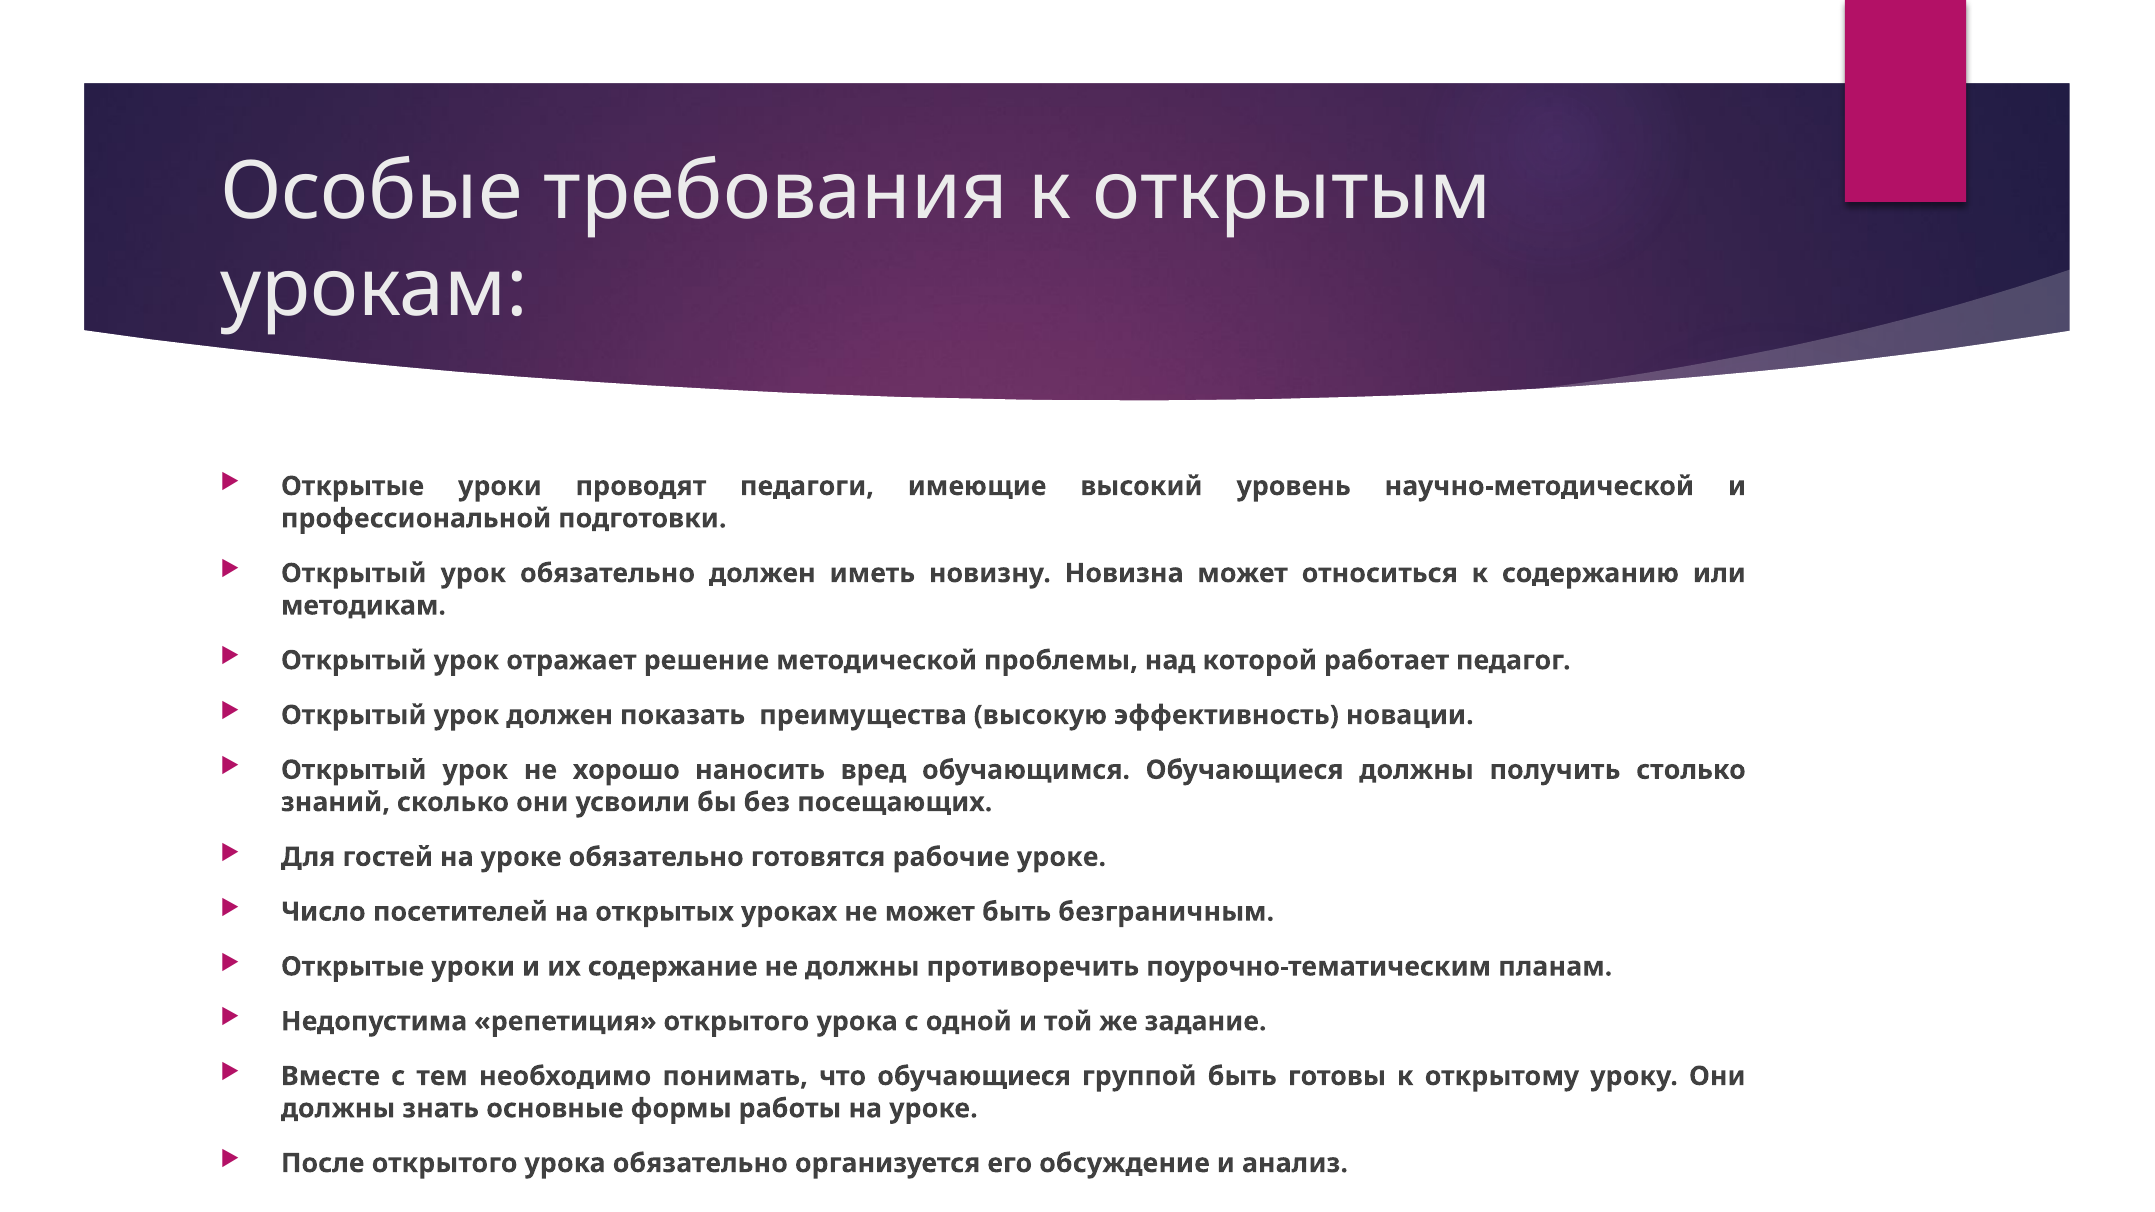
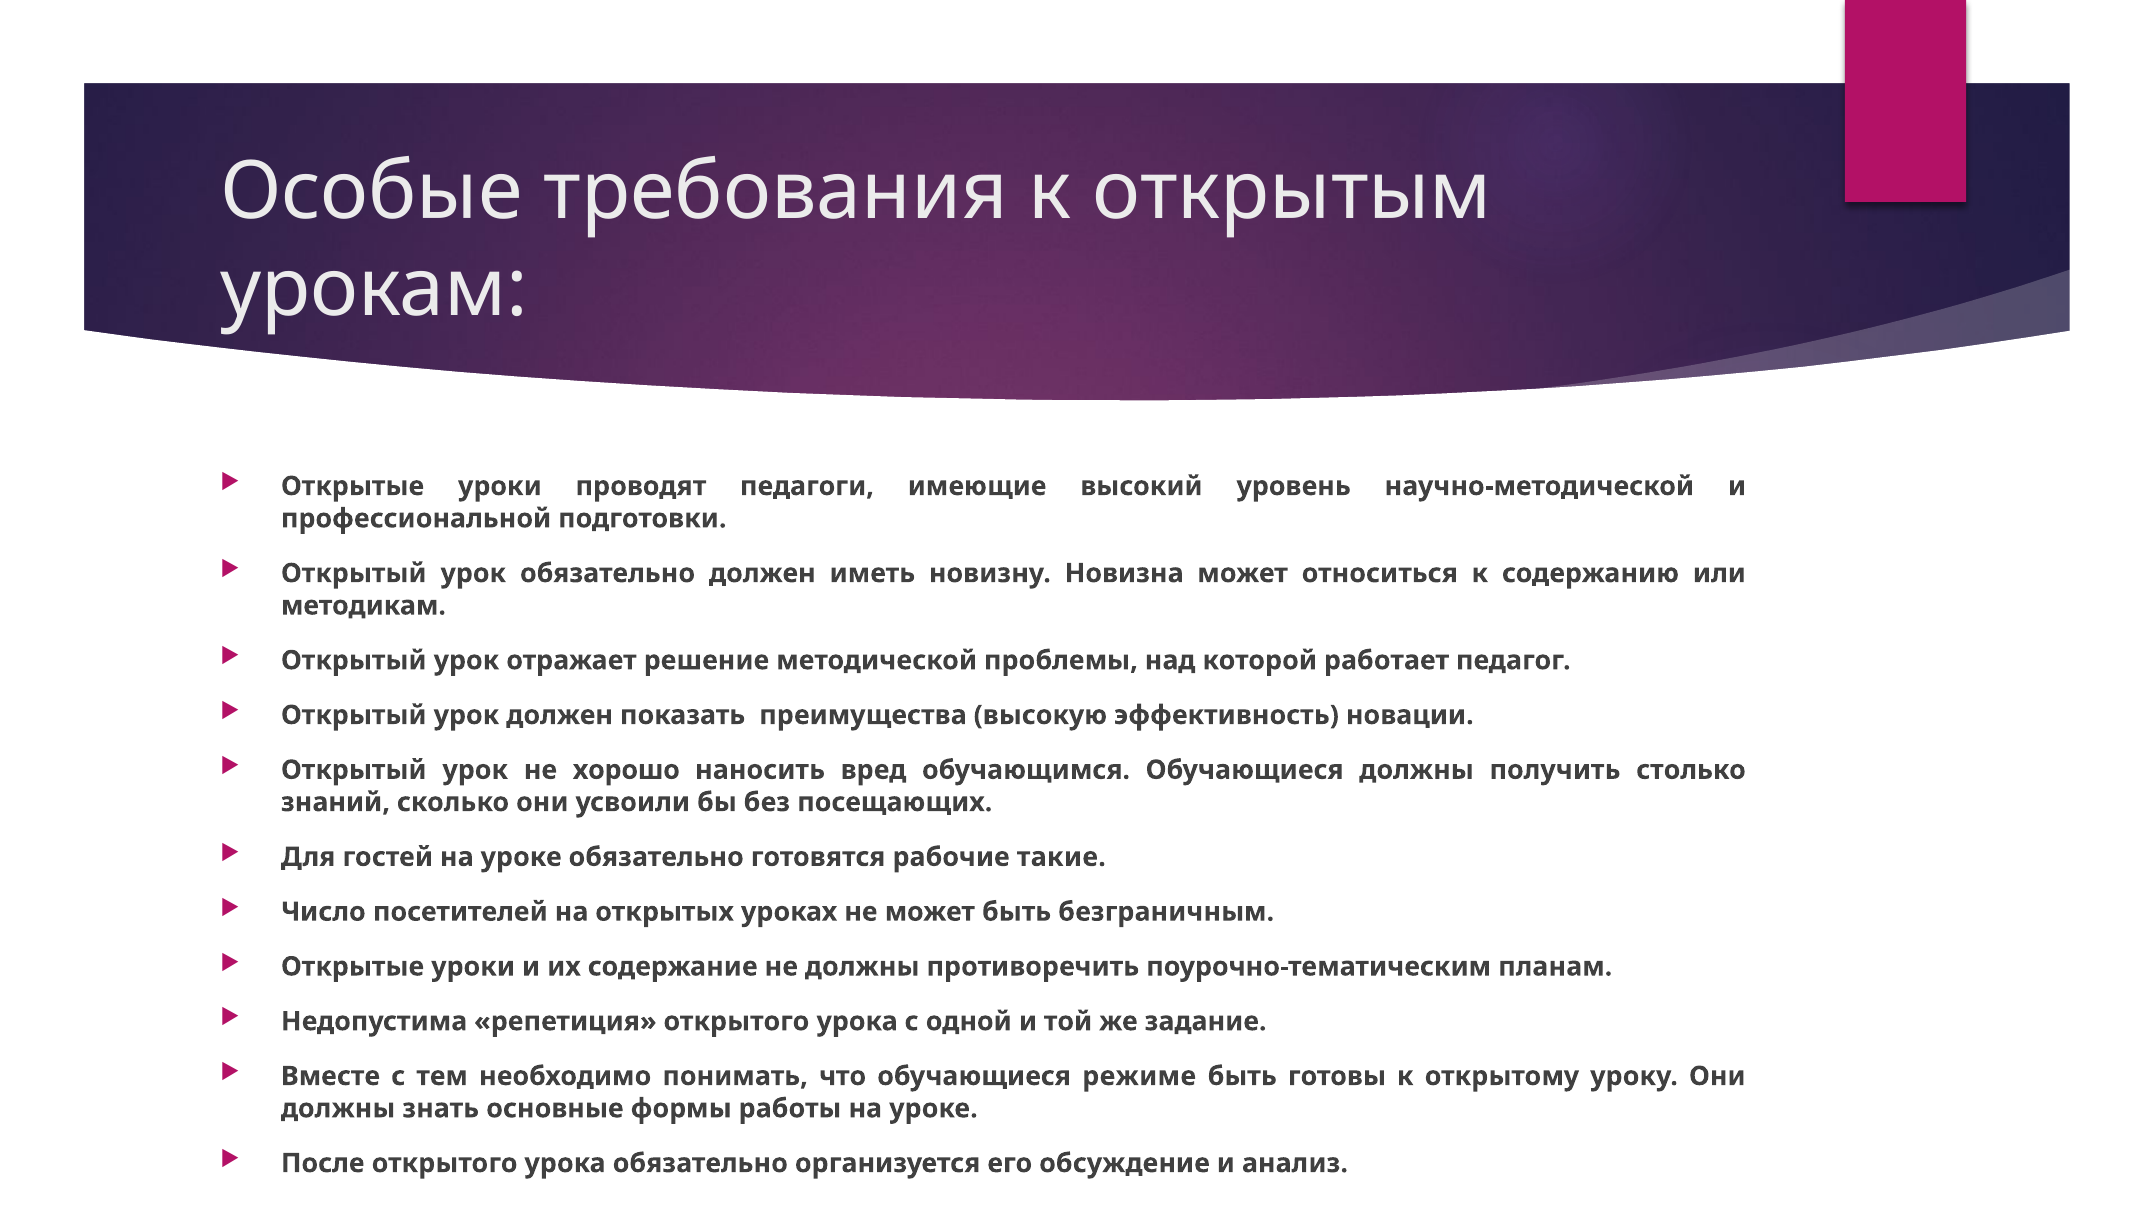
рабочие уроке: уроке -> такие
группой: группой -> режиме
